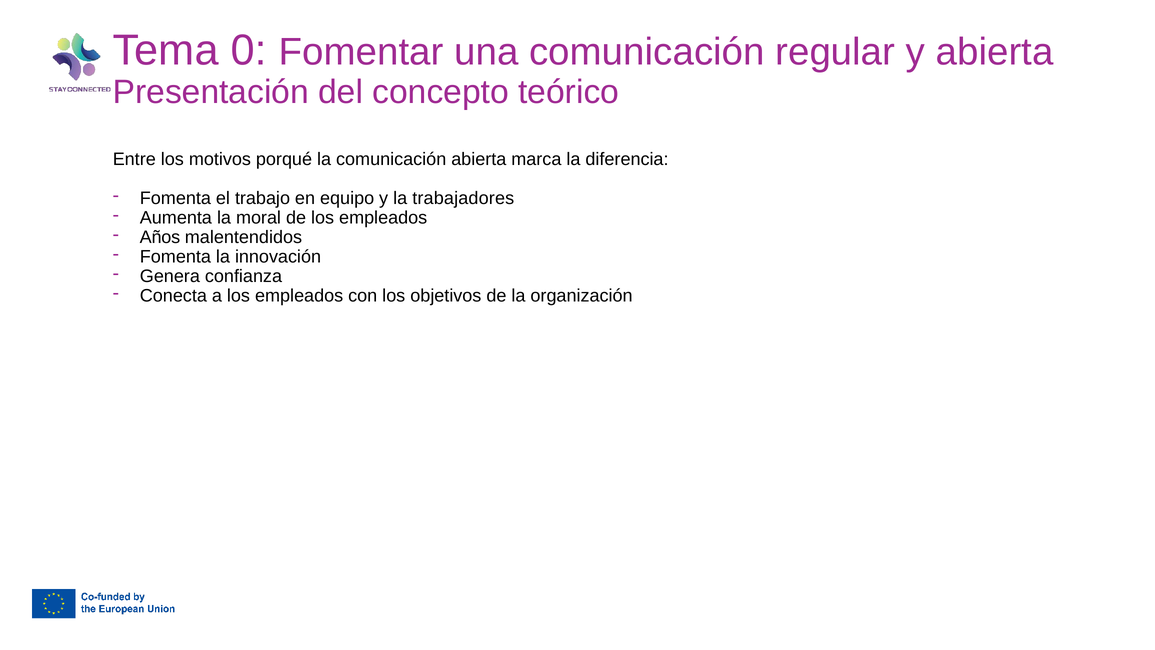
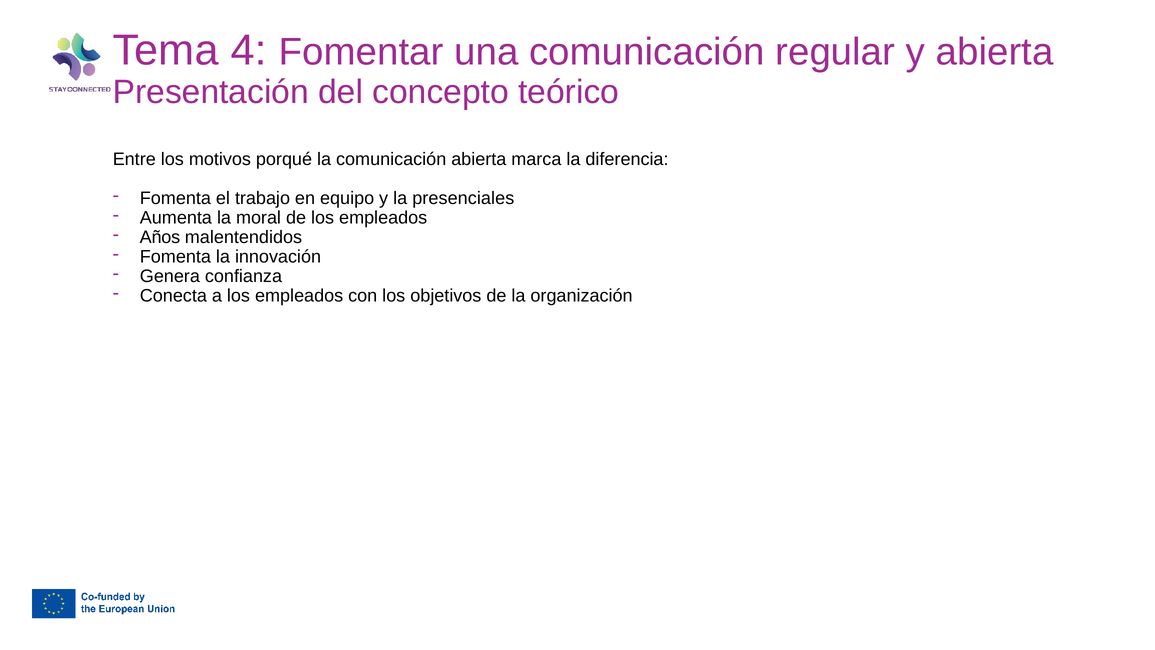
0: 0 -> 4
trabajadores: trabajadores -> presenciales
